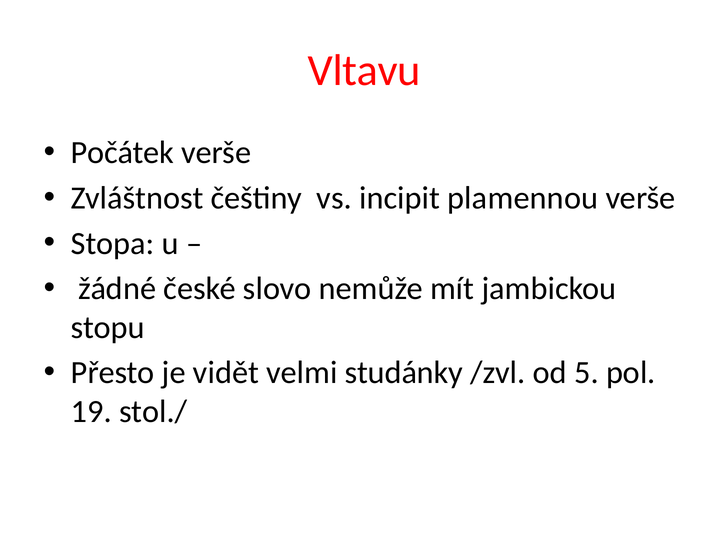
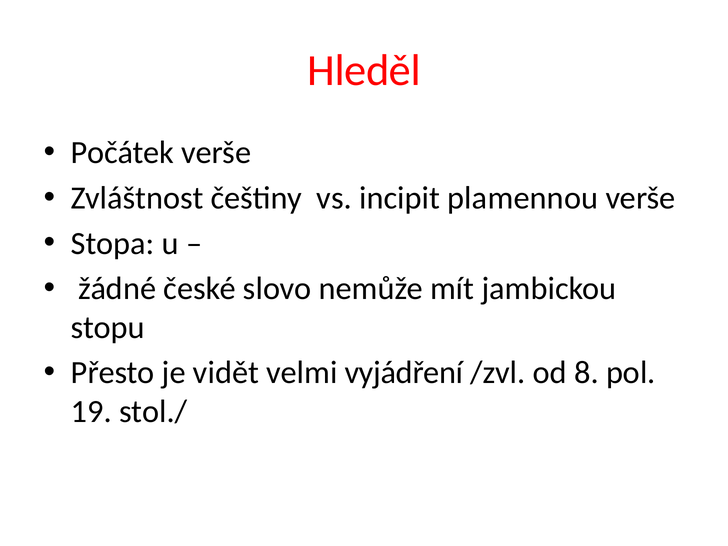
Vltavu: Vltavu -> Hleděl
studánky: studánky -> vyjádření
5: 5 -> 8
